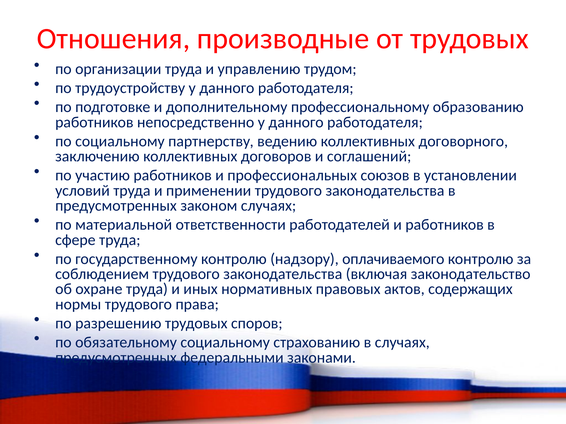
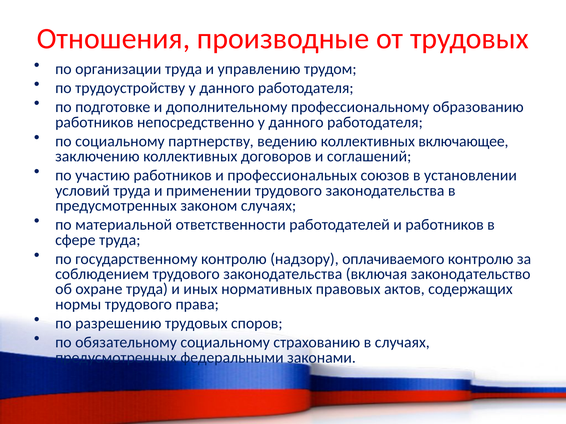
договорного: договорного -> включающее
